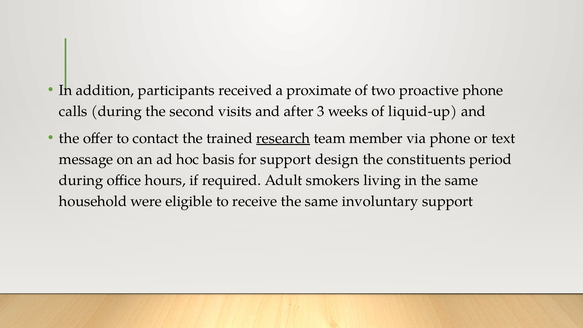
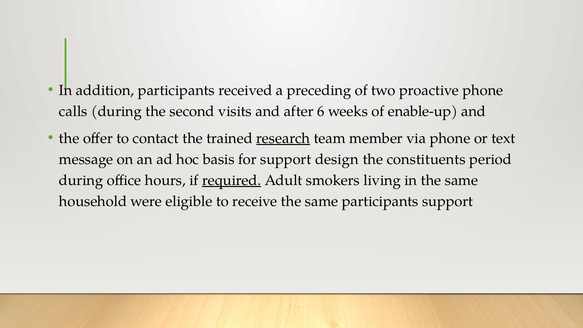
proximate: proximate -> preceding
3: 3 -> 6
liquid-up: liquid-up -> enable-up
required underline: none -> present
same involuntary: involuntary -> participants
